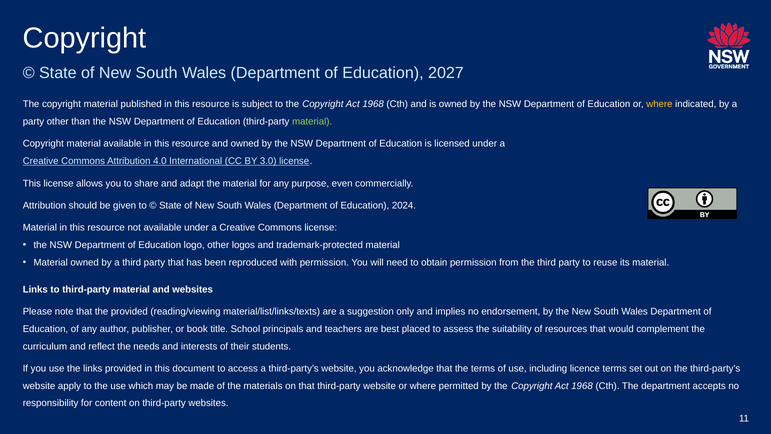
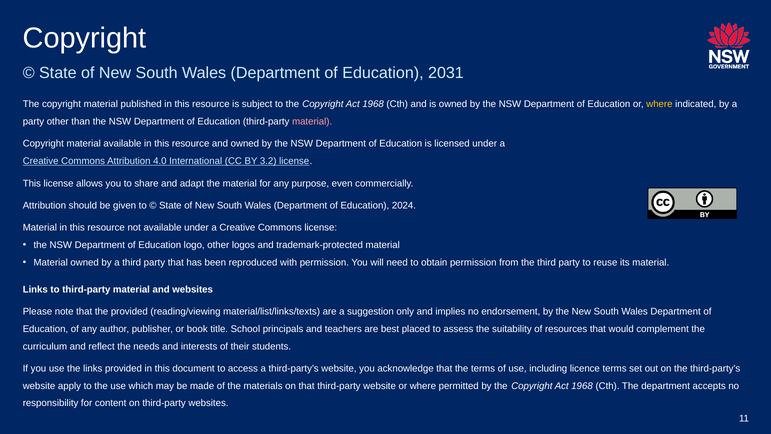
2027: 2027 -> 2031
material at (312, 122) colour: light green -> pink
3.0: 3.0 -> 3.2
